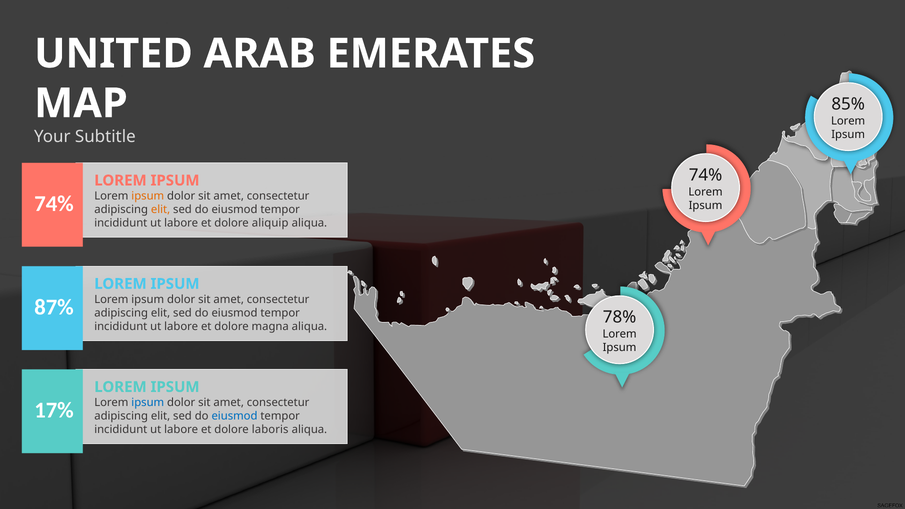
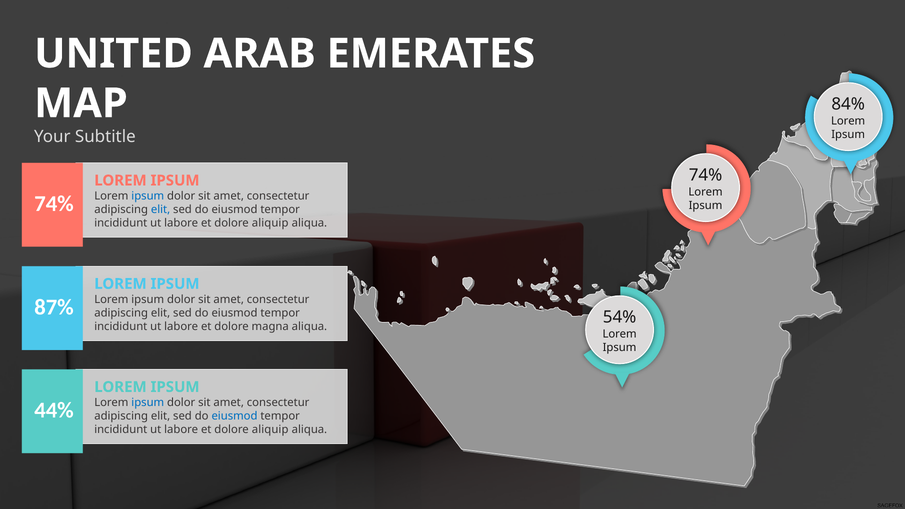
85%: 85% -> 84%
ipsum at (148, 196) colour: orange -> blue
elit at (161, 210) colour: orange -> blue
78%: 78% -> 54%
17%: 17% -> 44%
laboris at (270, 430): laboris -> aliquip
